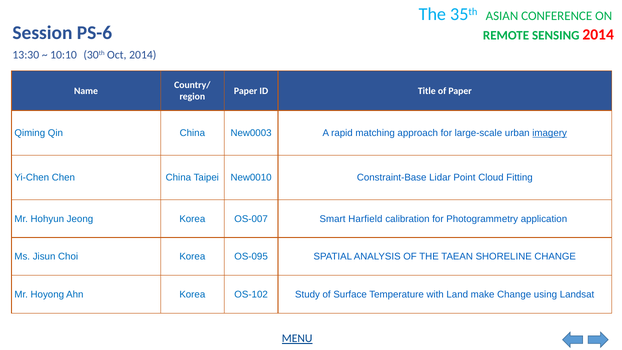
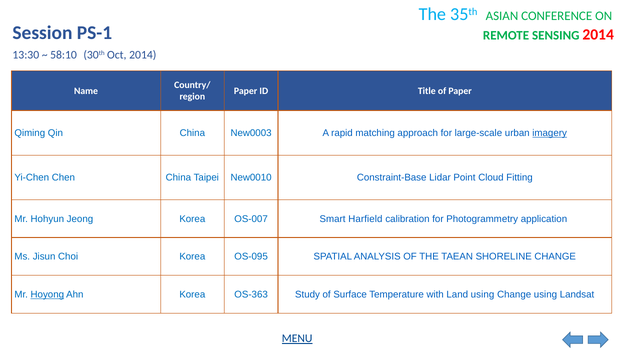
PS-6: PS-6 -> PS-1
10:10: 10:10 -> 58:10
Hoyong underline: none -> present
OS-102: OS-102 -> OS-363
Land make: make -> using
